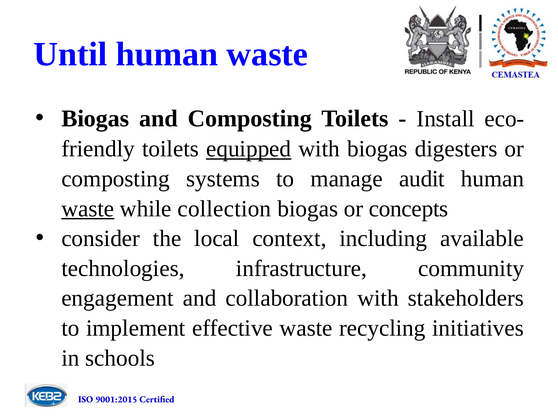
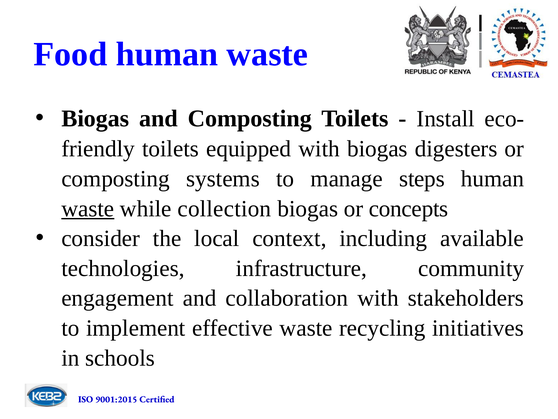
Until: Until -> Food
equipped underline: present -> none
audit: audit -> steps
